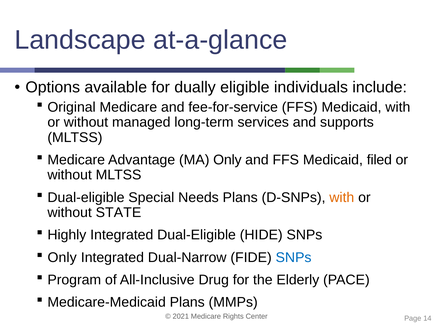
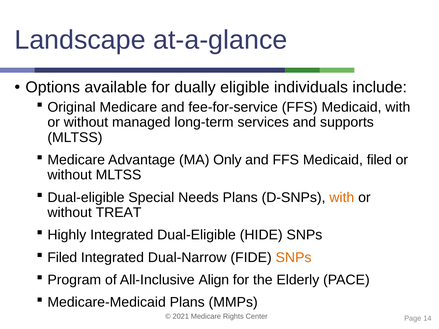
STATE: STATE -> TREAT
Only at (62, 258): Only -> Filed
SNPs at (294, 258) colour: blue -> orange
Drug: Drug -> Align
